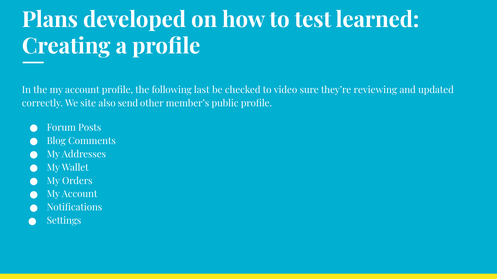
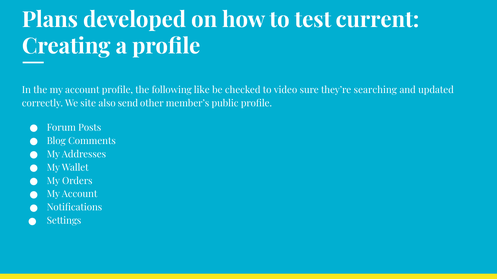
learned: learned -> current
last: last -> like
reviewing: reviewing -> searching
